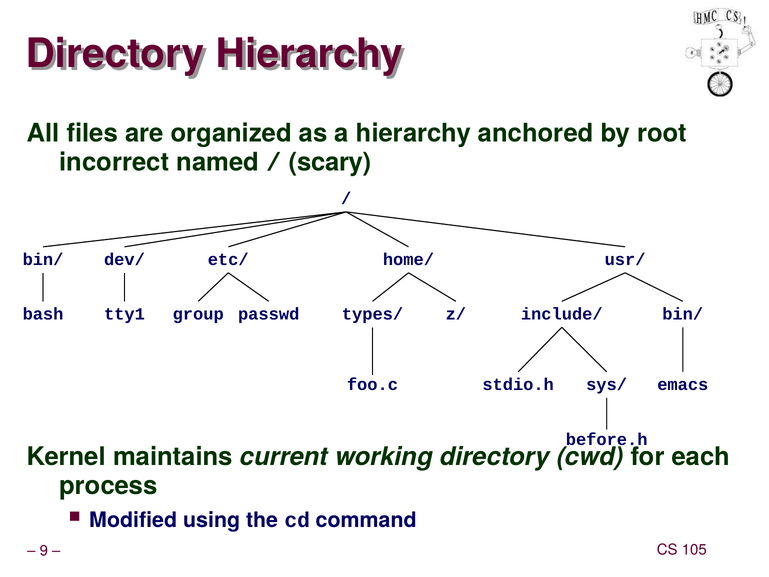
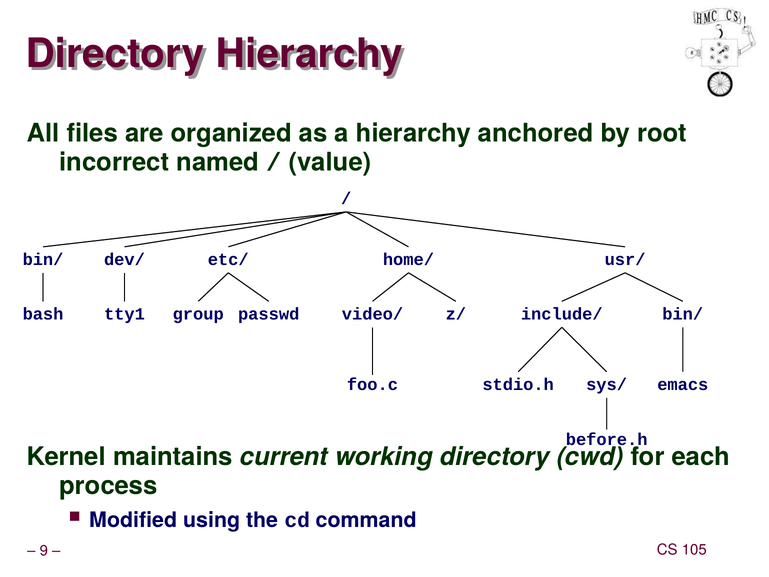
scary: scary -> value
types/: types/ -> video/
